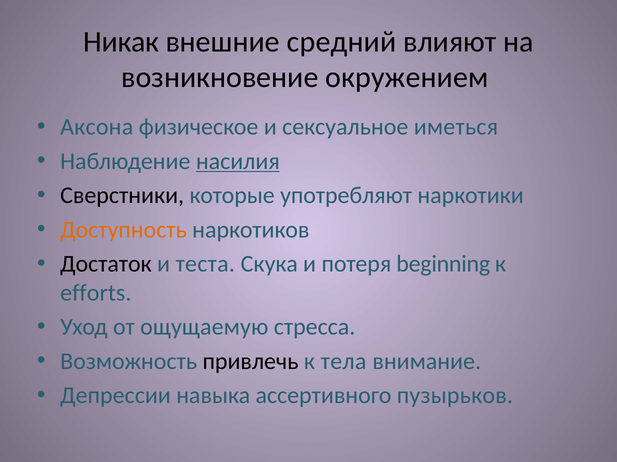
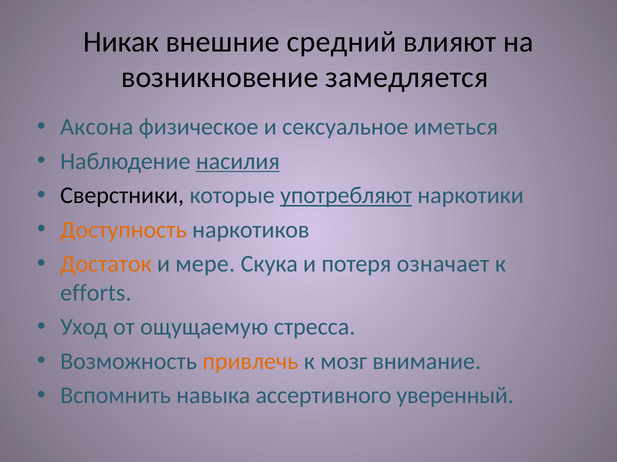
окружением: окружением -> замедляется
употребляют underline: none -> present
Достаток colour: black -> orange
теста: теста -> мере
beginning: beginning -> означает
привлечь colour: black -> orange
тела: тела -> мозг
Депрессии: Депрессии -> Вспомнить
пузырьков: пузырьков -> уверенный
